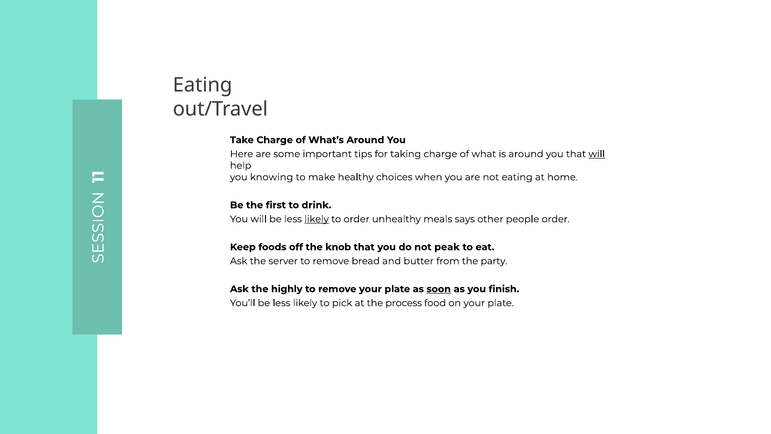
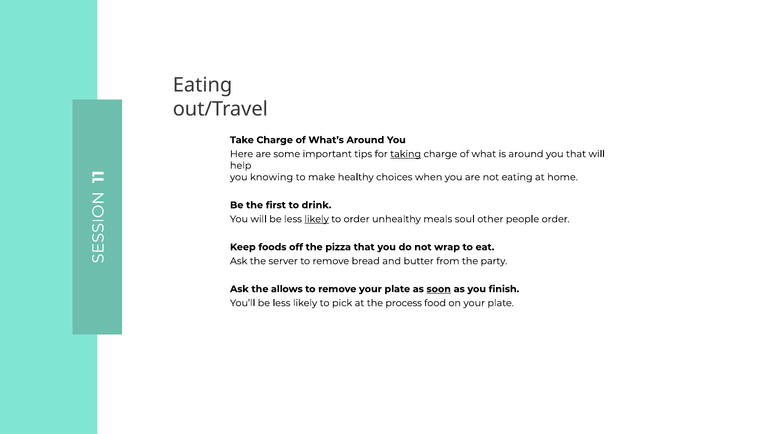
taking underline: none -> present
will at (597, 154) underline: present -> none
says: says -> soul
knob: knob -> pizza
peak: peak -> wrap
highly: highly -> allows
